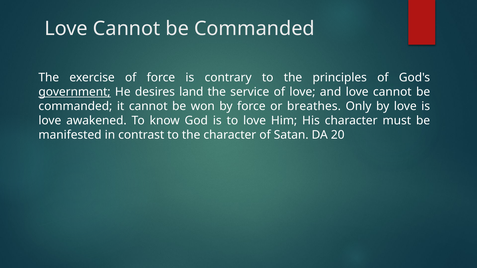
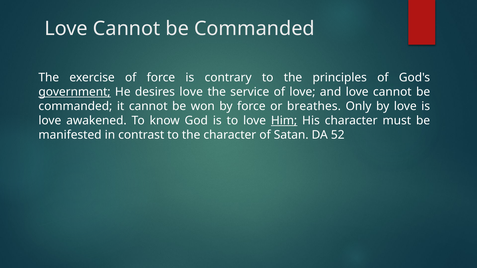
desires land: land -> love
Him underline: none -> present
20: 20 -> 52
